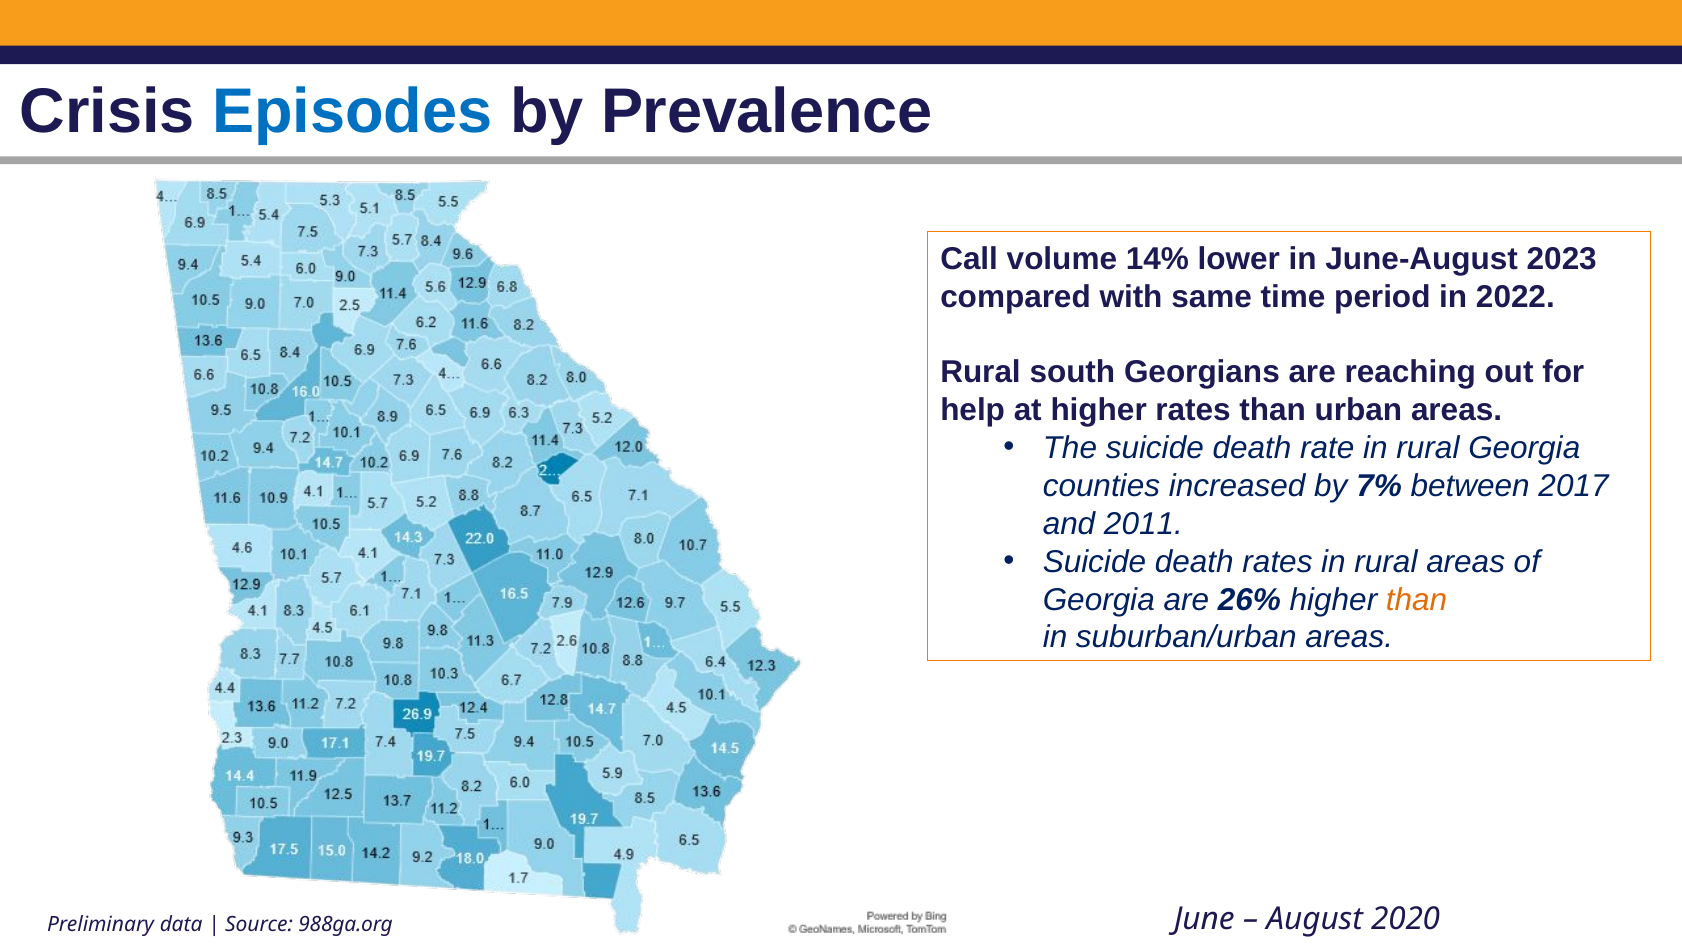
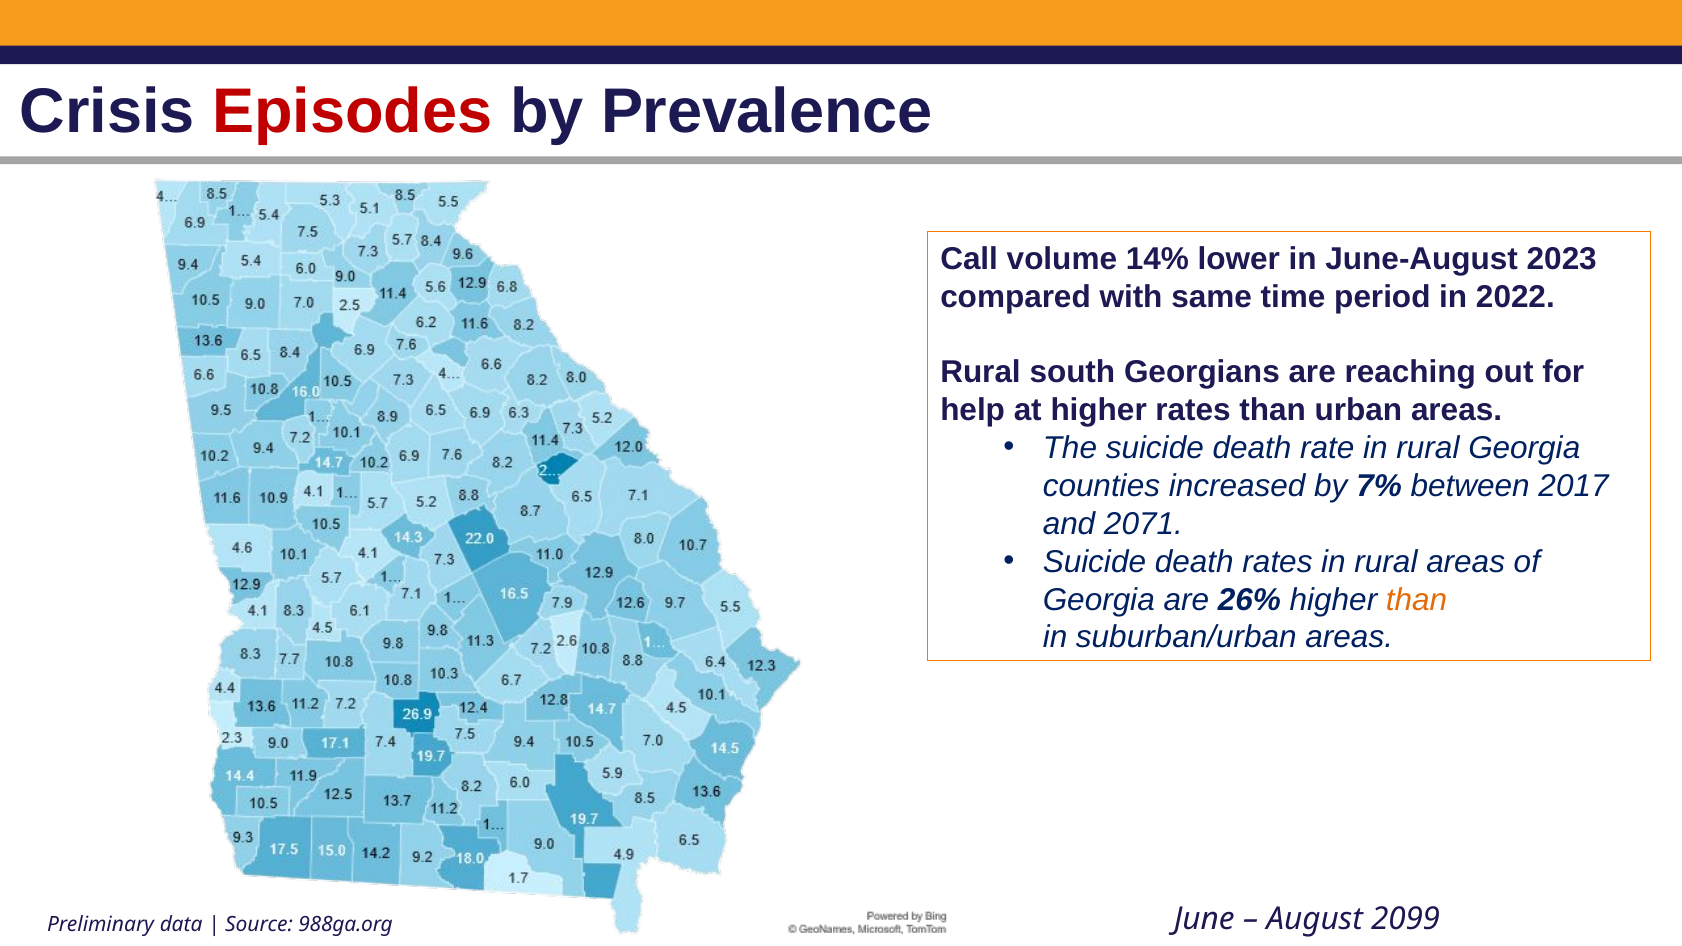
Episodes colour: blue -> red
2011: 2011 -> 2071
2020: 2020 -> 2099
